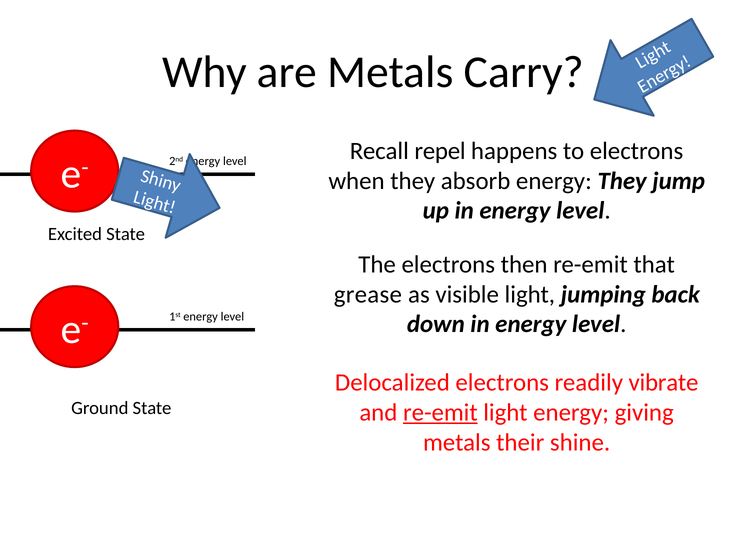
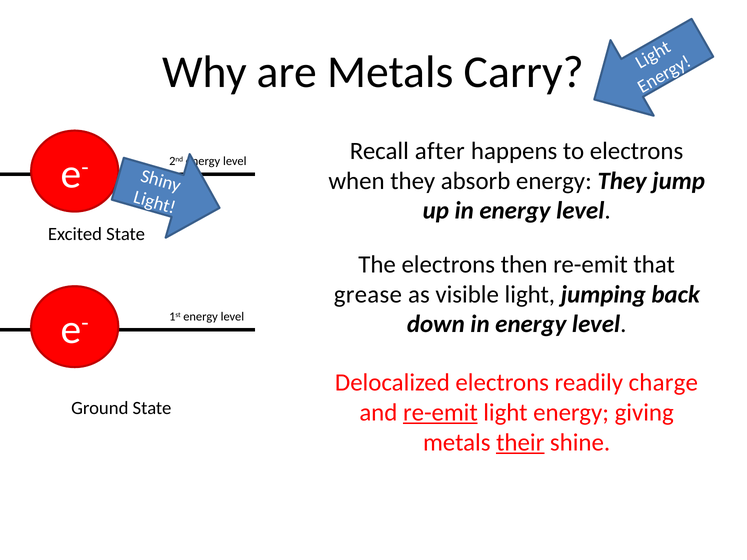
repel: repel -> after
vibrate: vibrate -> charge
their underline: none -> present
